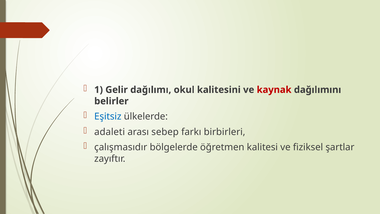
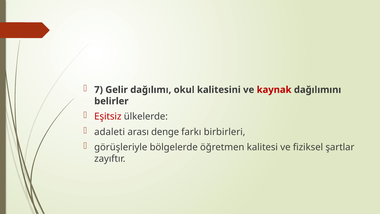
1: 1 -> 7
Eşitsiz colour: blue -> red
sebep: sebep -> denge
çalışmasıdır: çalışmasıdır -> görüşleriyle
